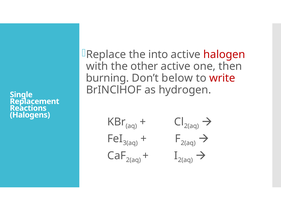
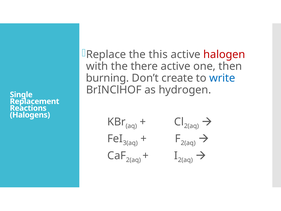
into: into -> this
other: other -> there
below: below -> create
write colour: red -> blue
